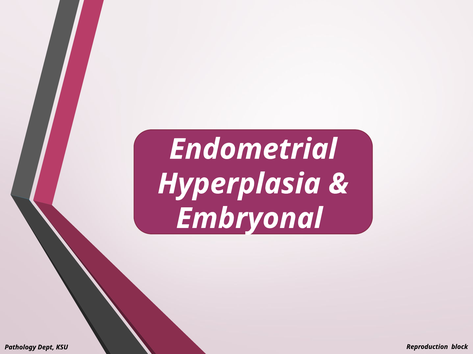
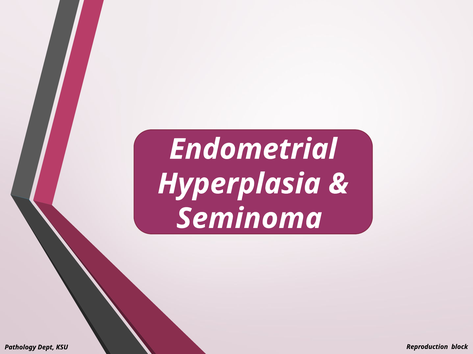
Embryonal: Embryonal -> Seminoma
